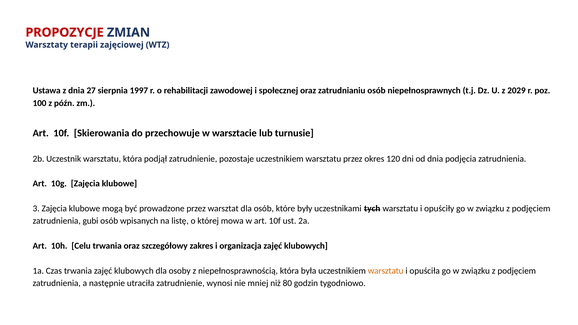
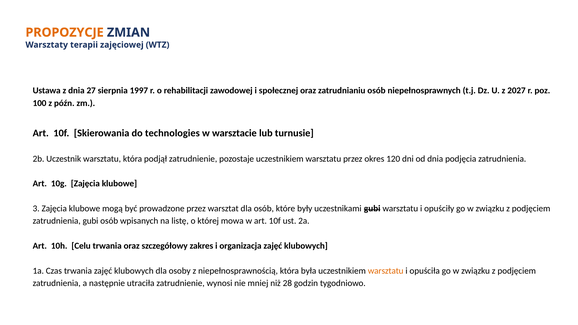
PROPOZYCJE colour: red -> orange
2029: 2029 -> 2027
przechowuje: przechowuje -> technologies
uczestnikami tych: tych -> gubi
80: 80 -> 28
